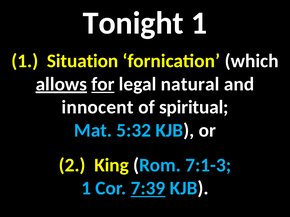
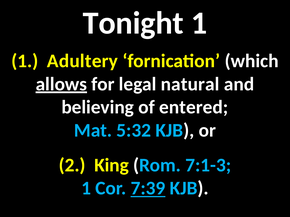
Situation: Situation -> Adultery
for underline: present -> none
innocent: innocent -> believing
spiritual: spiritual -> entered
